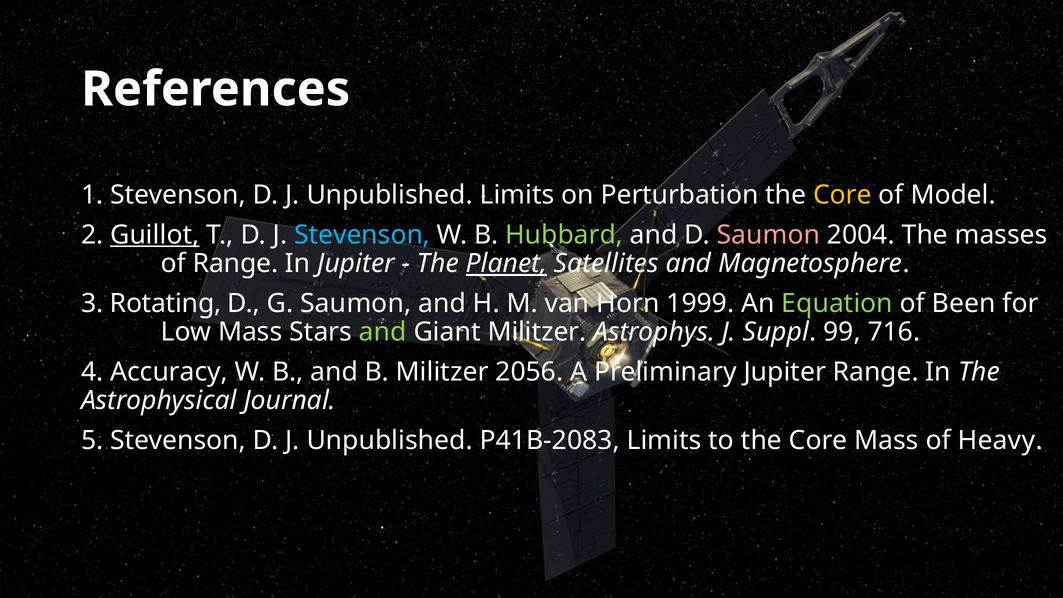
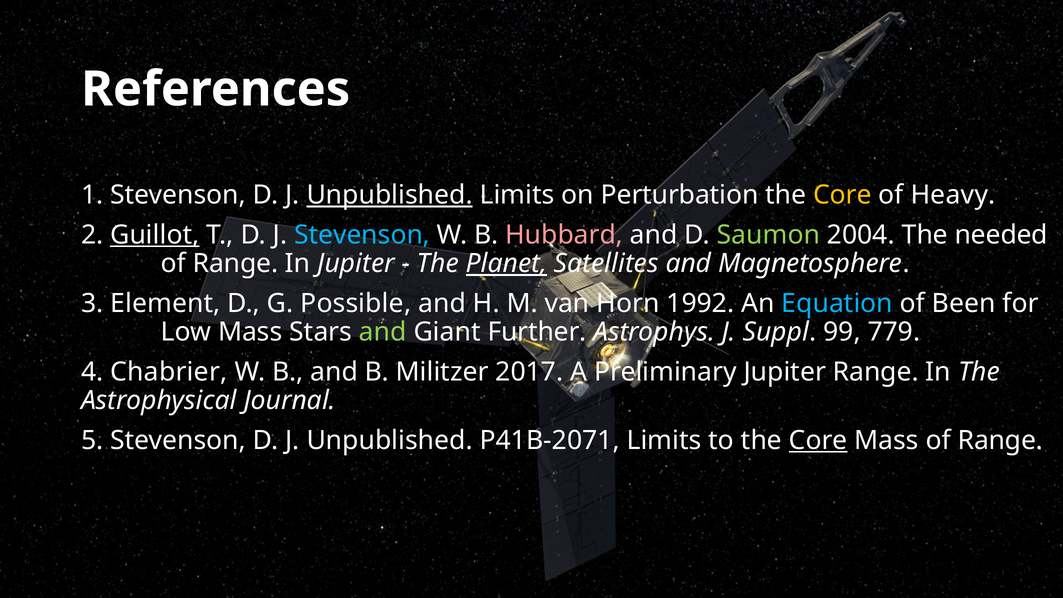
Unpublished at (390, 195) underline: none -> present
Model: Model -> Heavy
Hubbard colour: light green -> pink
Saumon at (768, 235) colour: pink -> light green
masses: masses -> needed
Rotating: Rotating -> Element
G Saumon: Saumon -> Possible
1999: 1999 -> 1992
Equation colour: light green -> light blue
Giant Militzer: Militzer -> Further
716: 716 -> 779
Accuracy: Accuracy -> Chabrier
2056: 2056 -> 2017
P41B-2083: P41B-2083 -> P41B-2071
Core at (818, 440) underline: none -> present
Mass of Heavy: Heavy -> Range
